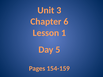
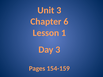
Day 5: 5 -> 3
